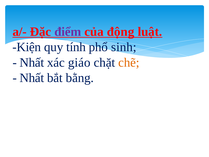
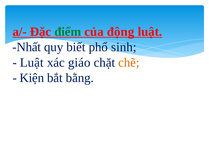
điểm colour: purple -> green
Kiện: Kiện -> Nhất
tính: tính -> biết
Nhất at (32, 62): Nhất -> Luật
Nhất at (32, 78): Nhất -> Kiện
